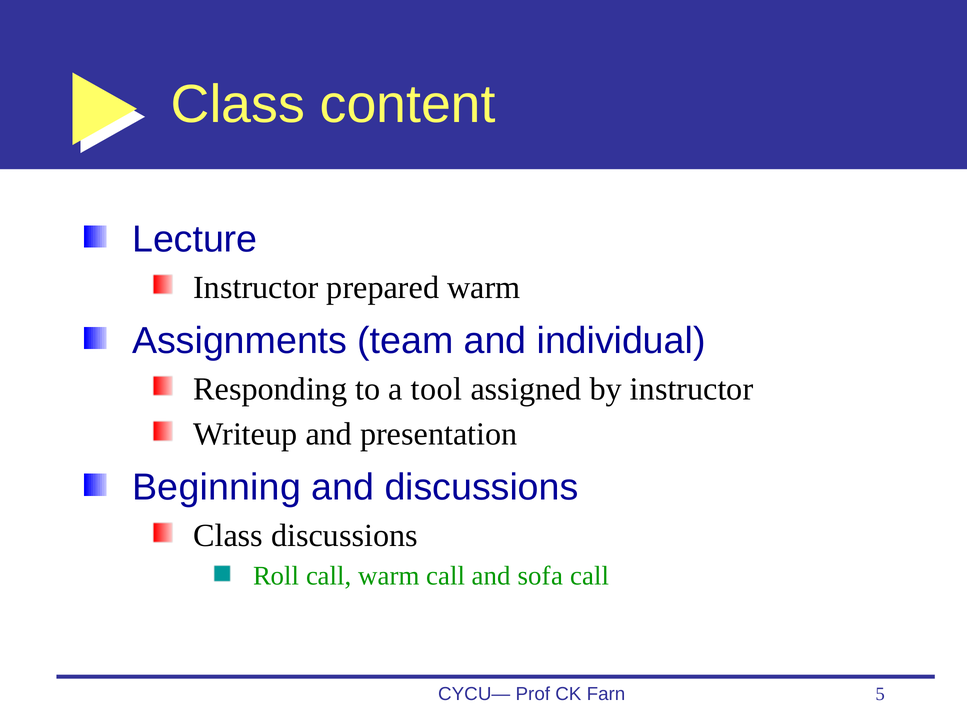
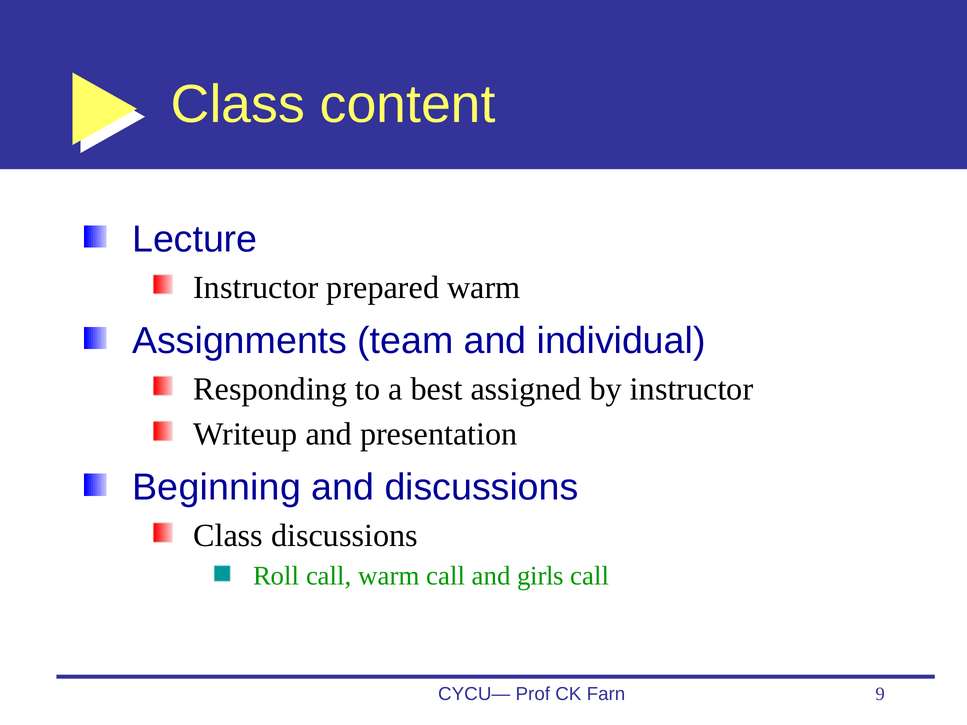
tool: tool -> best
sofa: sofa -> girls
5: 5 -> 9
